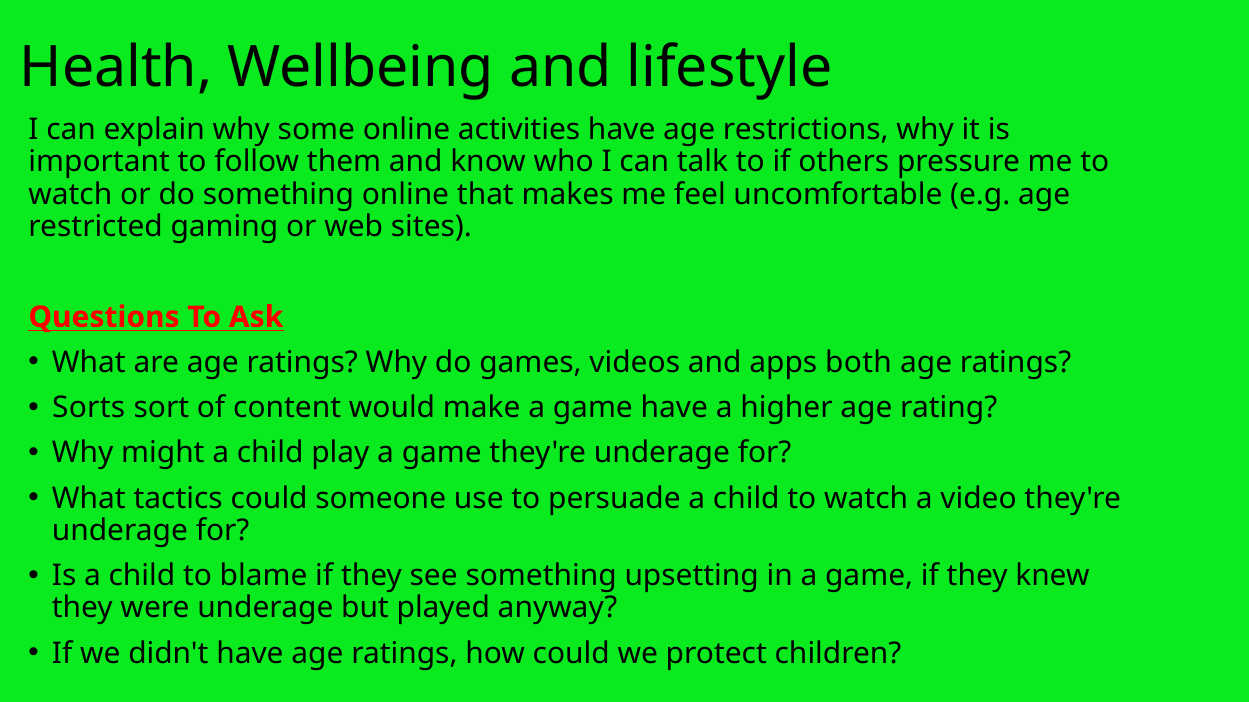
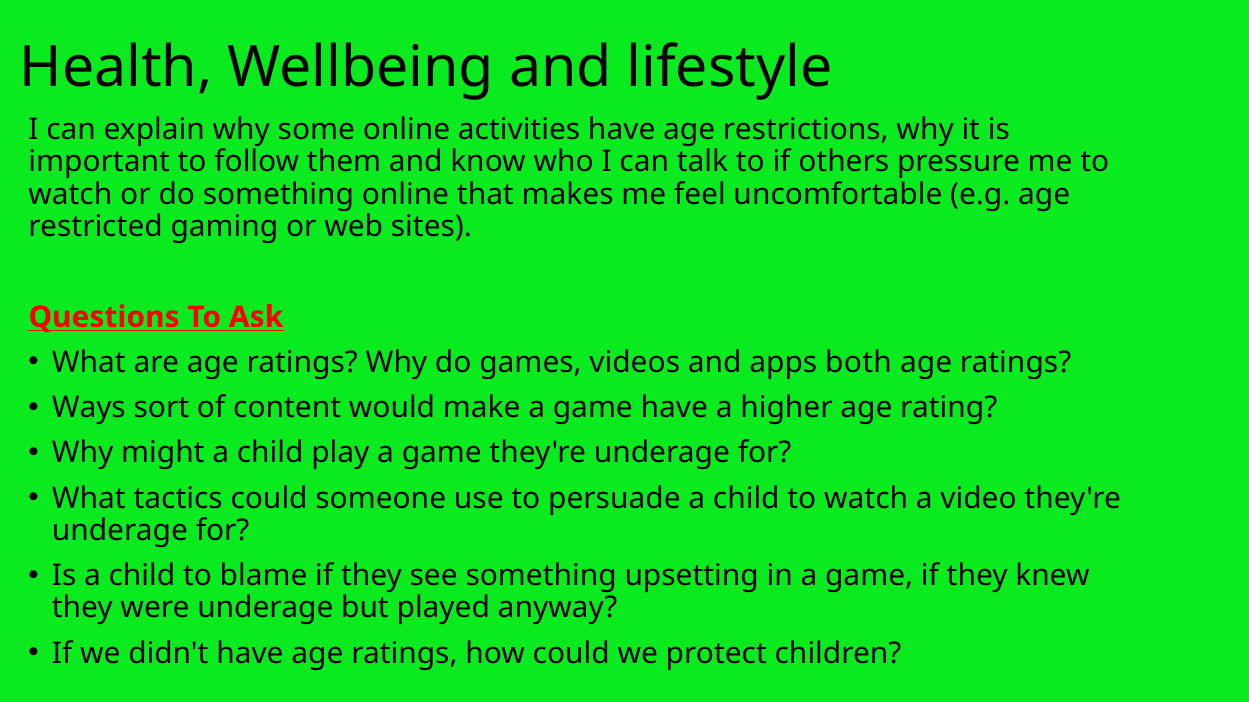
Sorts: Sorts -> Ways
